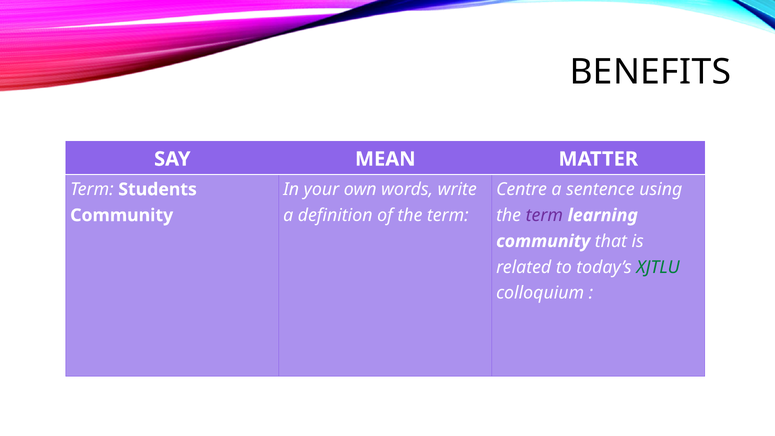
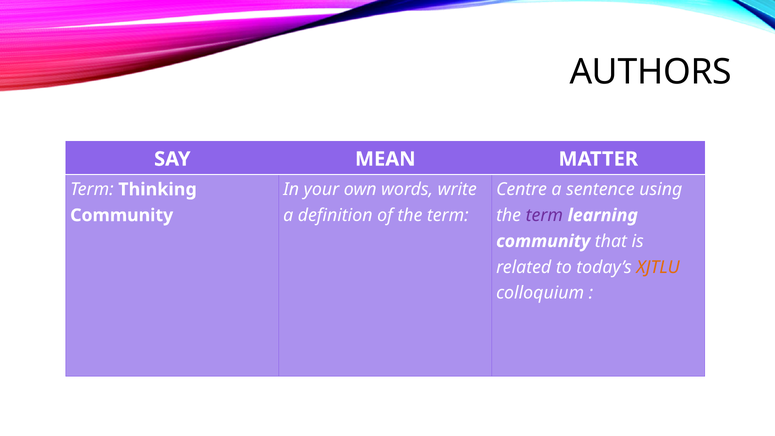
BENEFITS: BENEFITS -> AUTHORS
Students: Students -> Thinking
XJTLU colour: green -> orange
